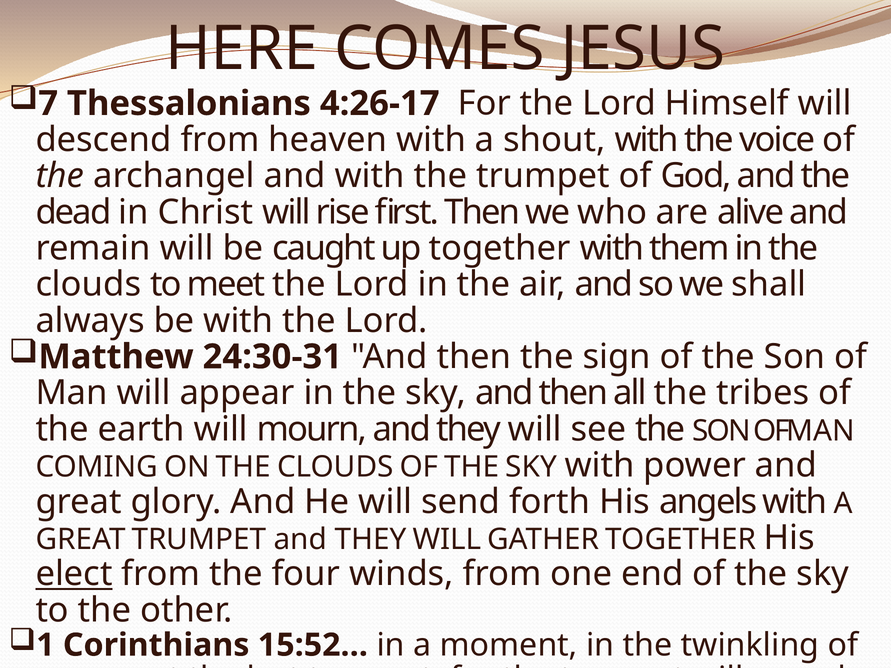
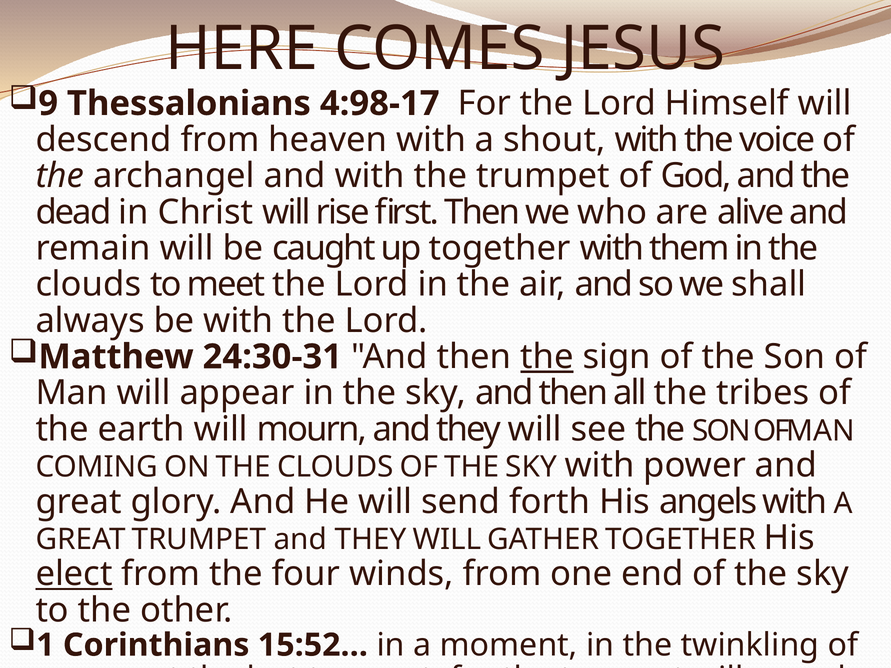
7: 7 -> 9
4:26-17: 4:26-17 -> 4:98-17
the at (547, 357) underline: none -> present
